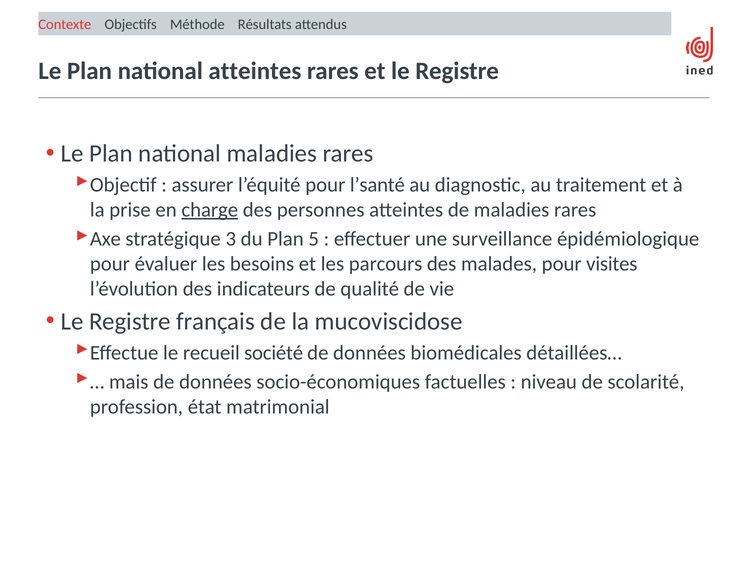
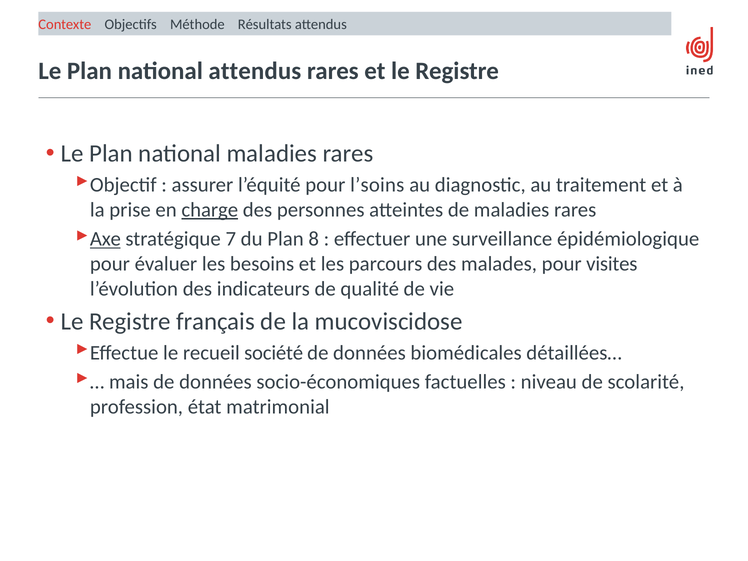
national atteintes: atteintes -> attendus
l’santé: l’santé -> l’soins
Axe underline: none -> present
3: 3 -> 7
5: 5 -> 8
